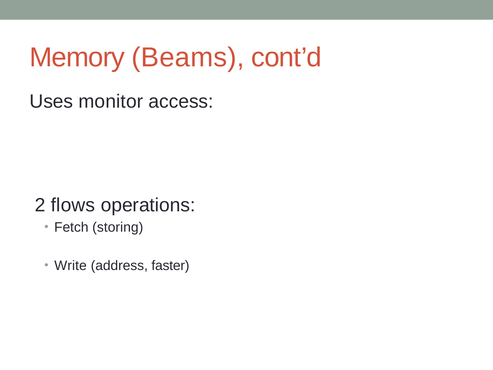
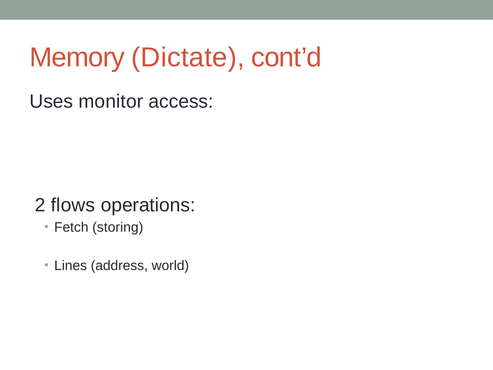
Beams: Beams -> Dictate
Write: Write -> Lines
faster: faster -> world
